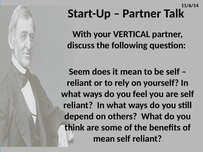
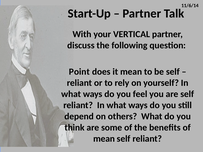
Seem: Seem -> Point
